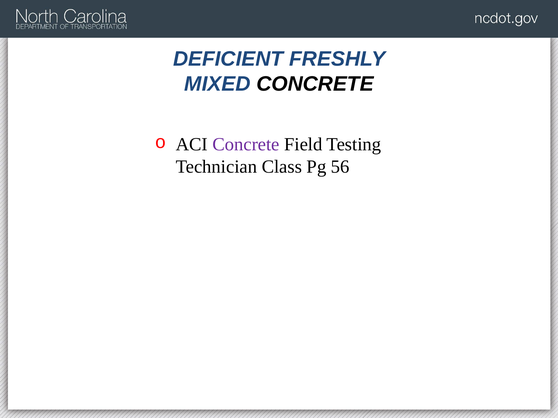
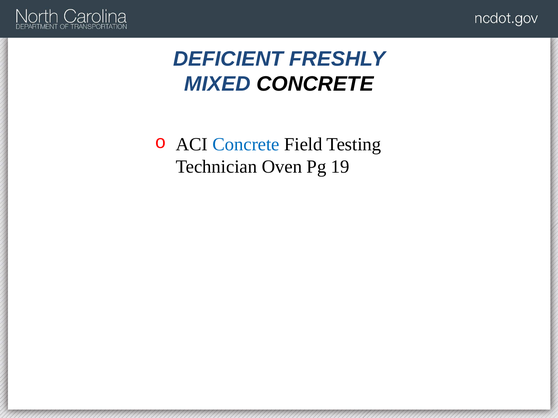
Concrete at (246, 145) colour: purple -> blue
Class: Class -> Oven
56: 56 -> 19
